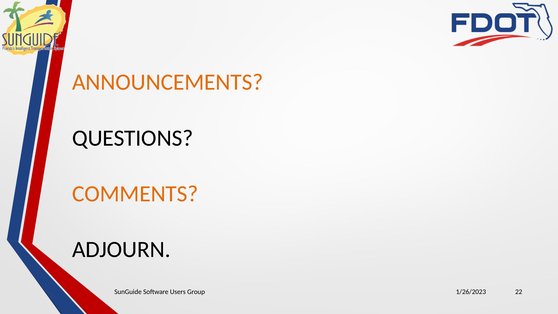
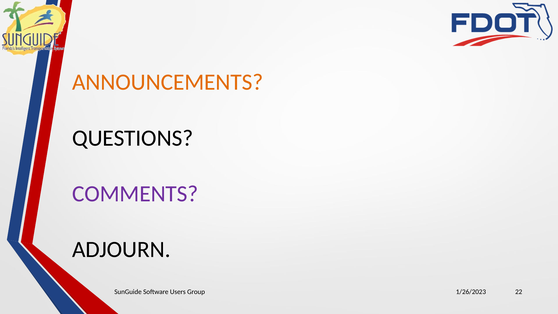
COMMENTS colour: orange -> purple
